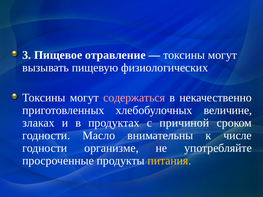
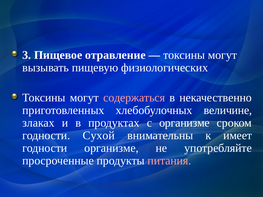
с причиной: причиной -> организме
Масло: Масло -> Сухой
числе: числе -> имеет
питания colour: yellow -> pink
